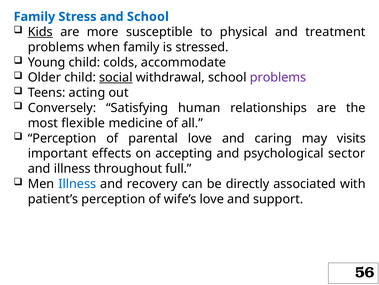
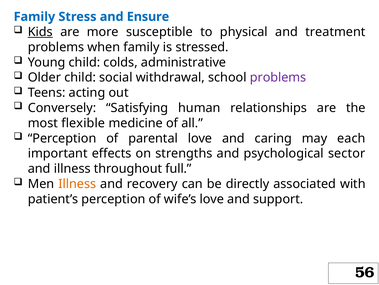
and School: School -> Ensure
accommodate: accommodate -> administrative
social underline: present -> none
visits: visits -> each
accepting: accepting -> strengths
Illness at (77, 183) colour: blue -> orange
